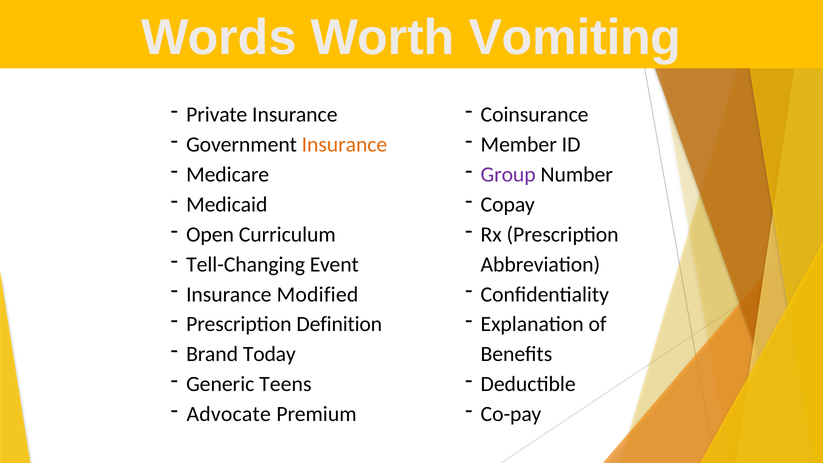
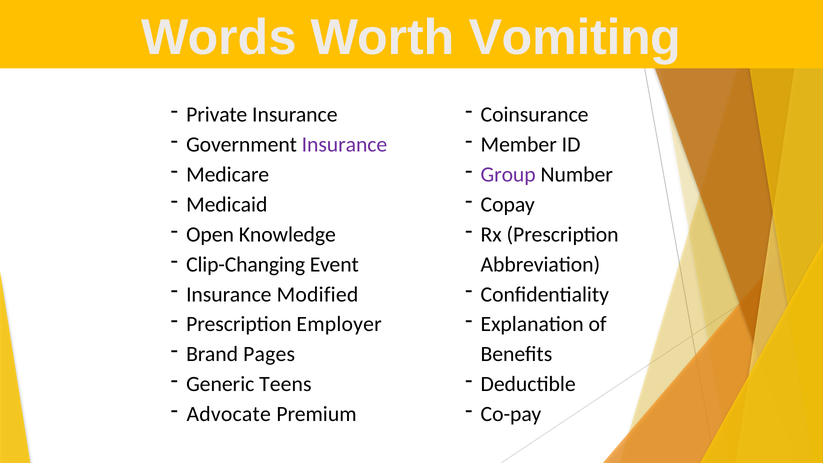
Insurance at (344, 145) colour: orange -> purple
Curriculum: Curriculum -> Knowledge
Tell-Changing: Tell-Changing -> Clip-Changing
Definition: Definition -> Employer
Today: Today -> Pages
